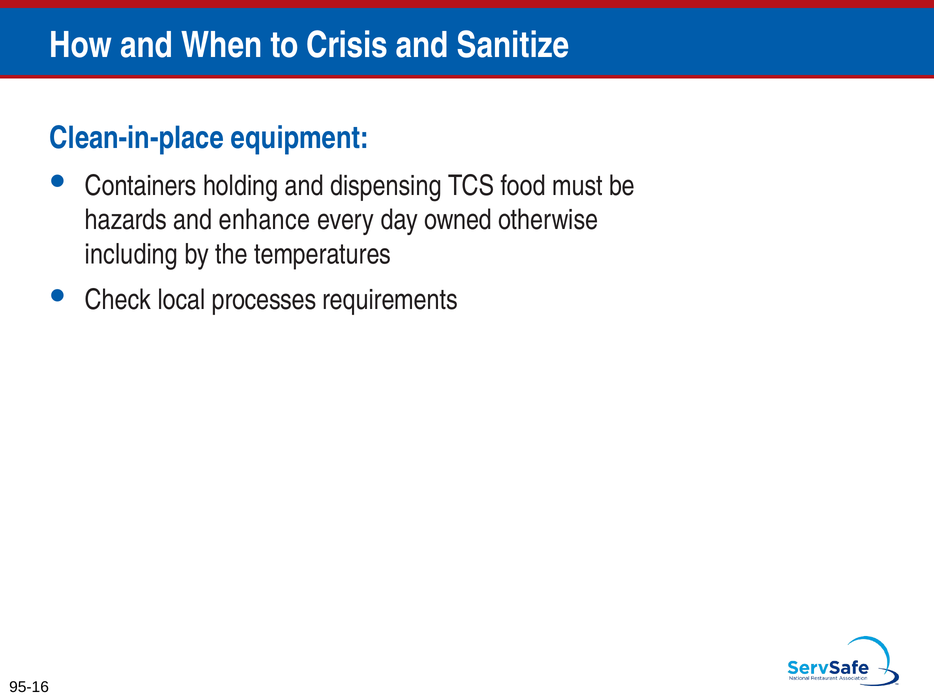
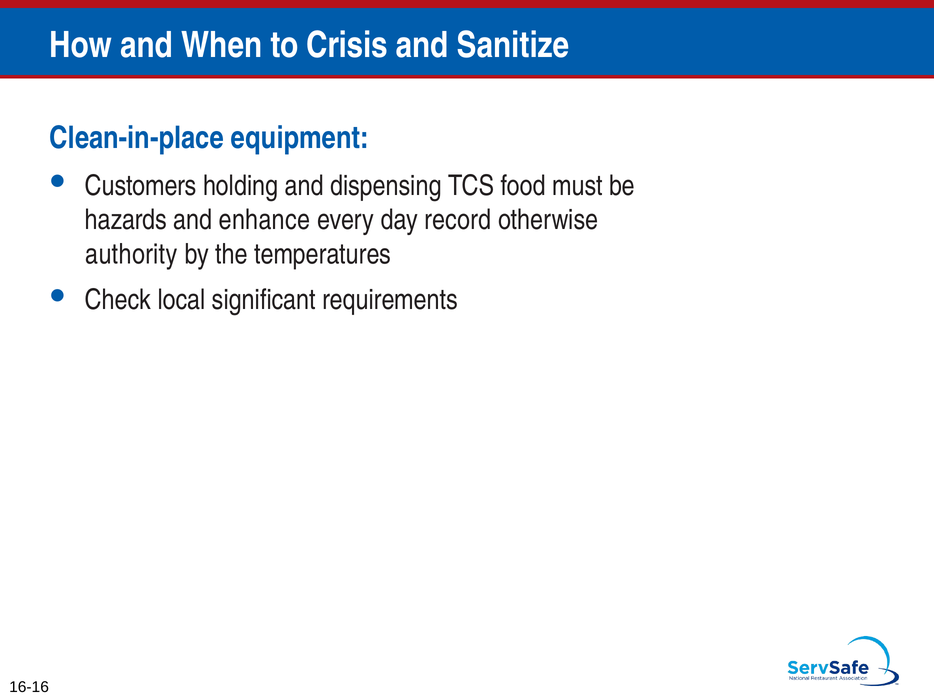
Containers: Containers -> Customers
owned: owned -> record
including: including -> authority
processes: processes -> significant
95-16: 95-16 -> 16-16
